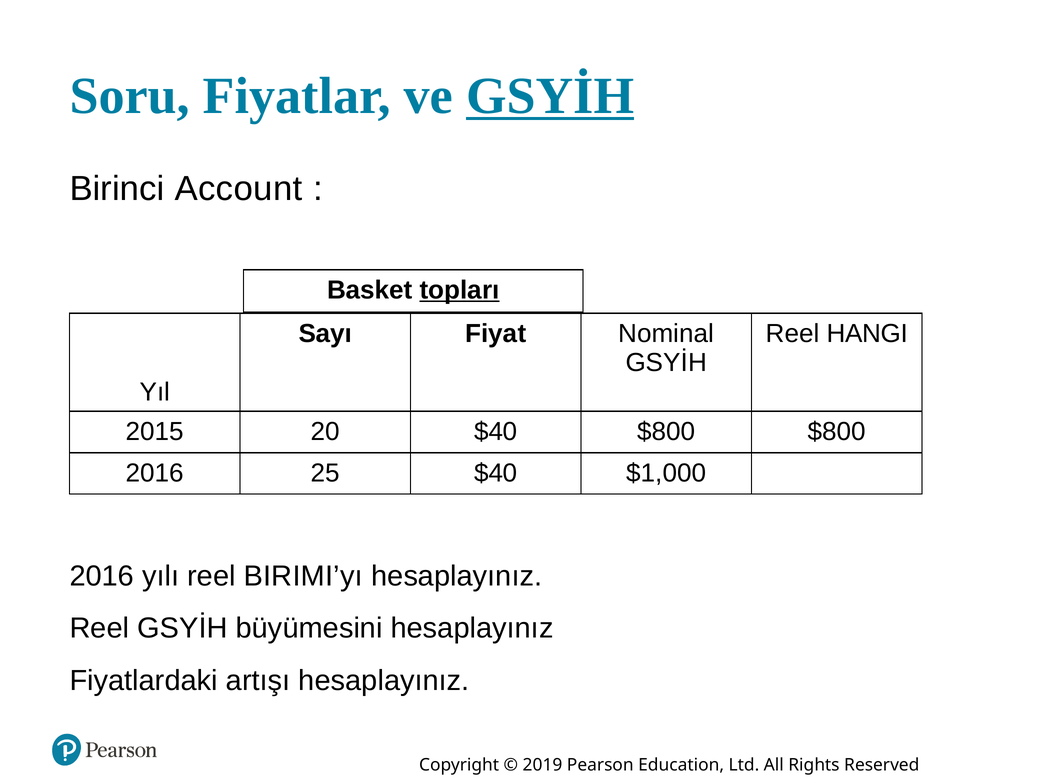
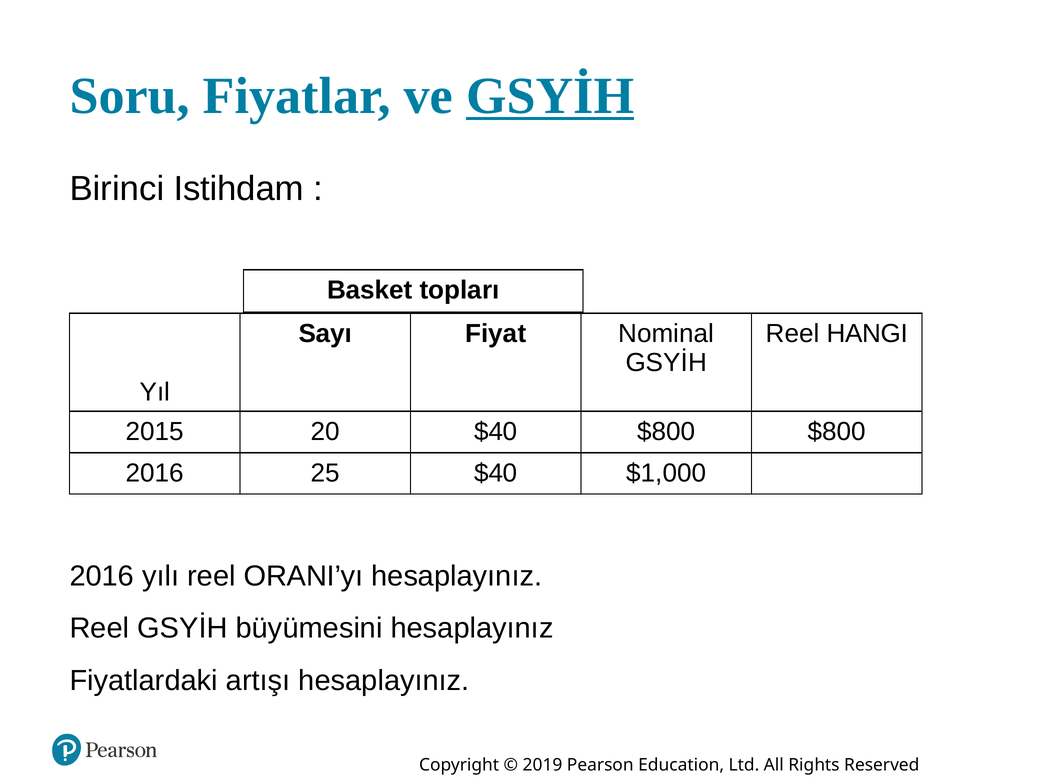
Account: Account -> Istihdam
topları underline: present -> none
BIRIMI’yı: BIRIMI’yı -> ORANI’yı
